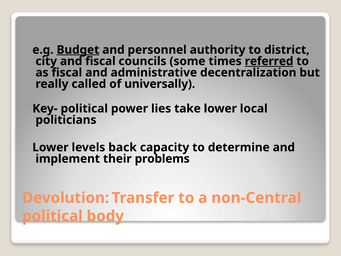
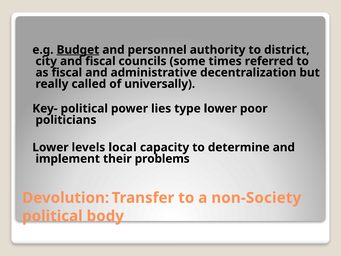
referred underline: present -> none
take: take -> type
local: local -> poor
back: back -> local
non-Central: non-Central -> non-Society
